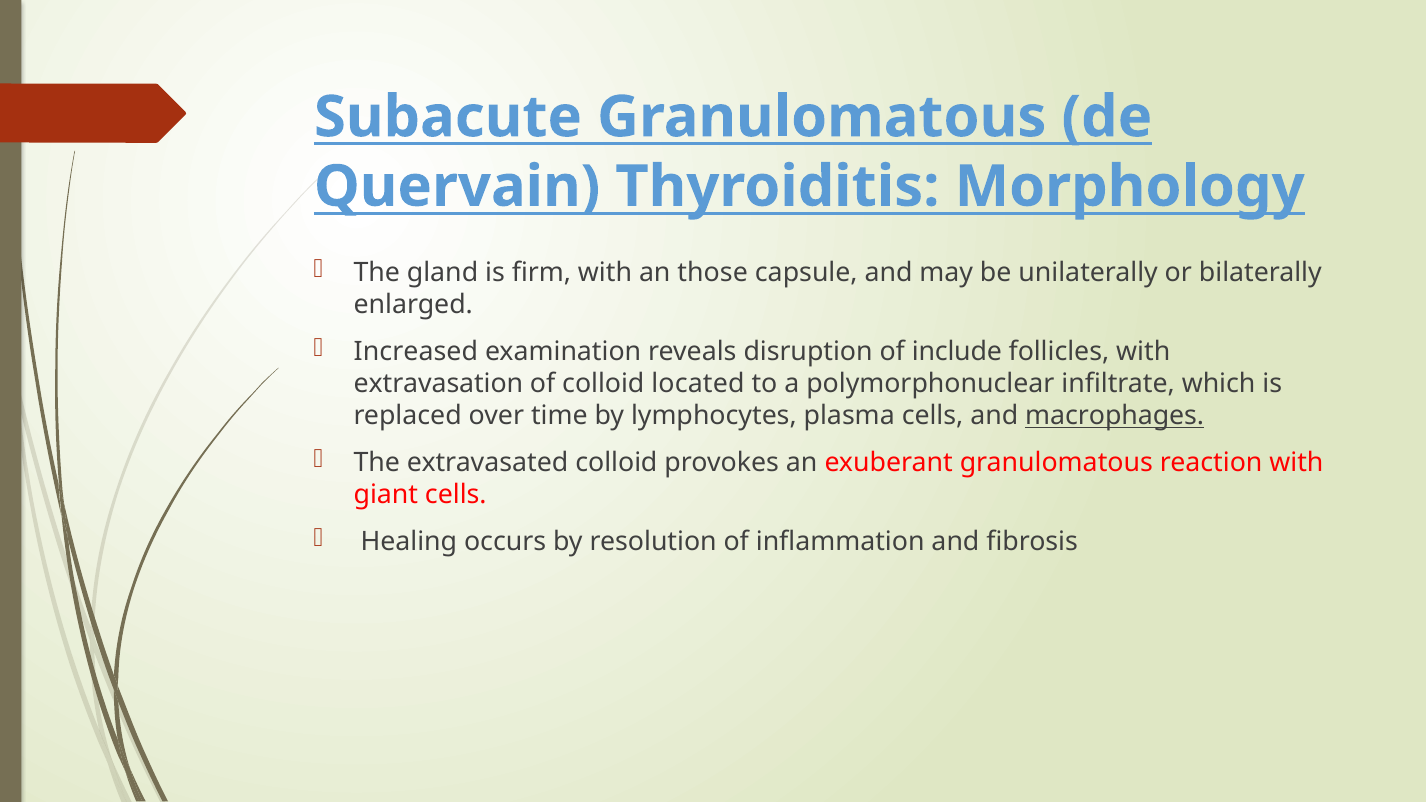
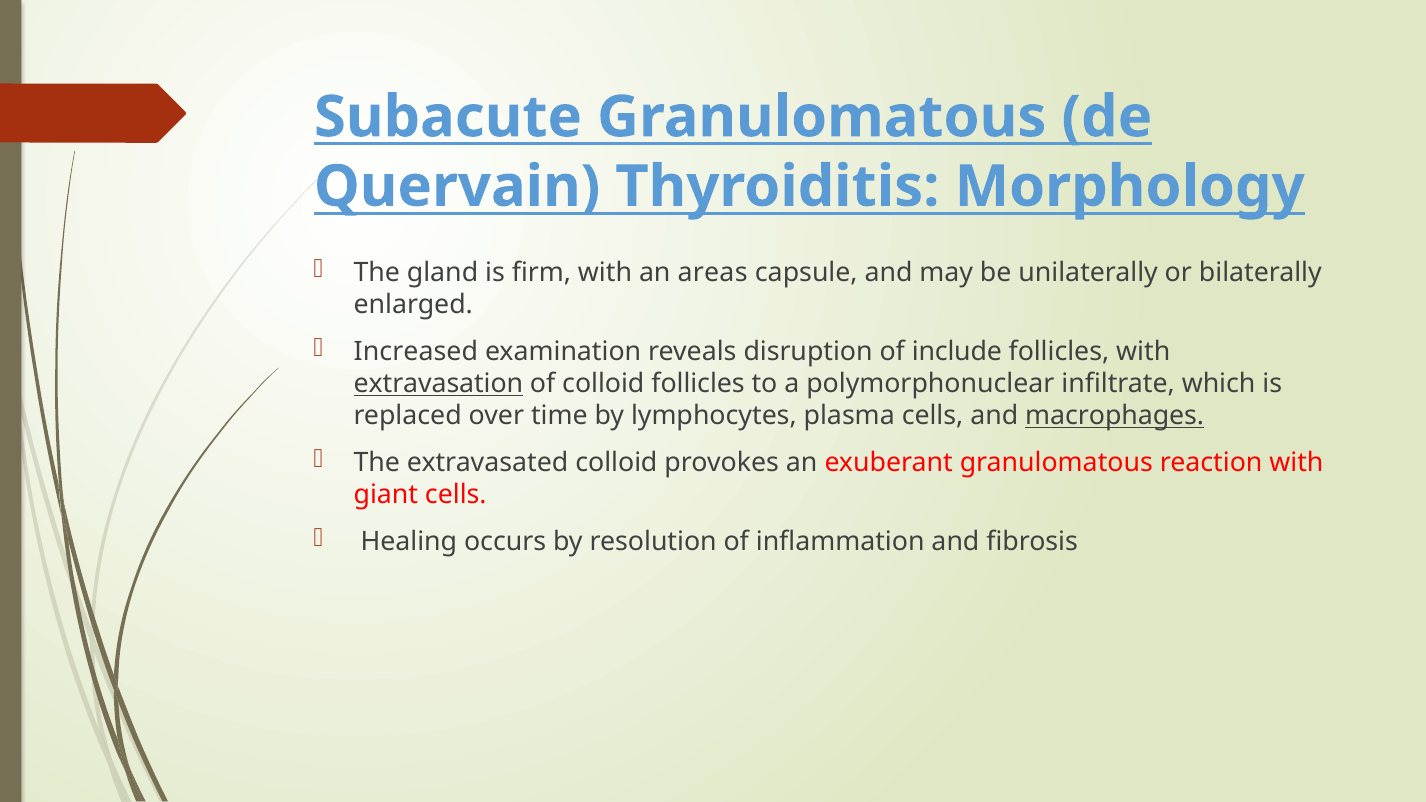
those: those -> areas
extravasation underline: none -> present
colloid located: located -> follicles
